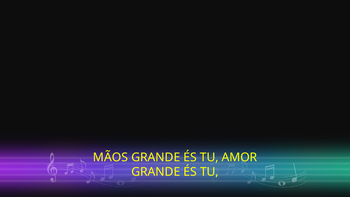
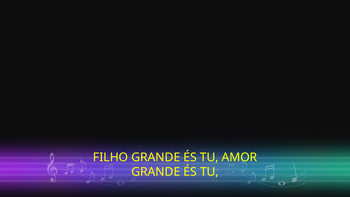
MÃOS: MÃOS -> FILHO
